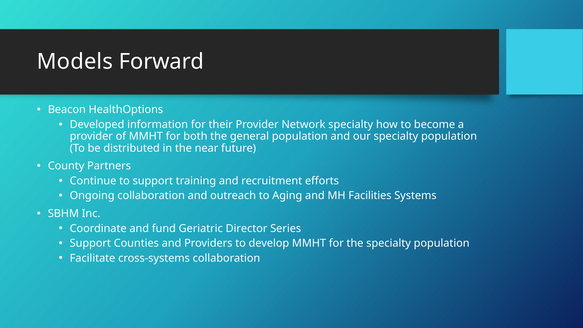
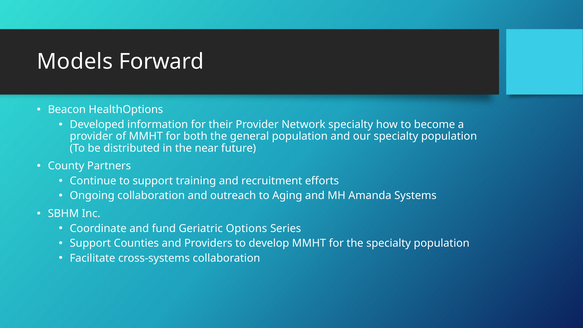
Facilities: Facilities -> Amanda
Director: Director -> Options
